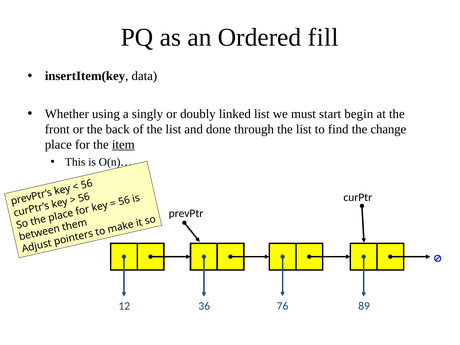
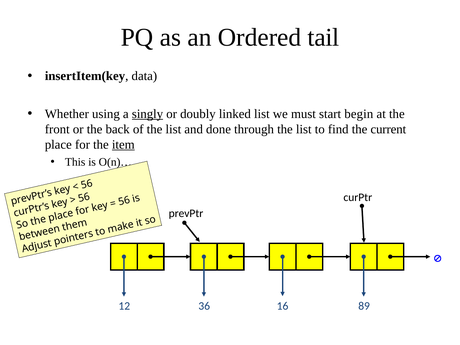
fill: fill -> tail
singly underline: none -> present
change: change -> current
76: 76 -> 16
